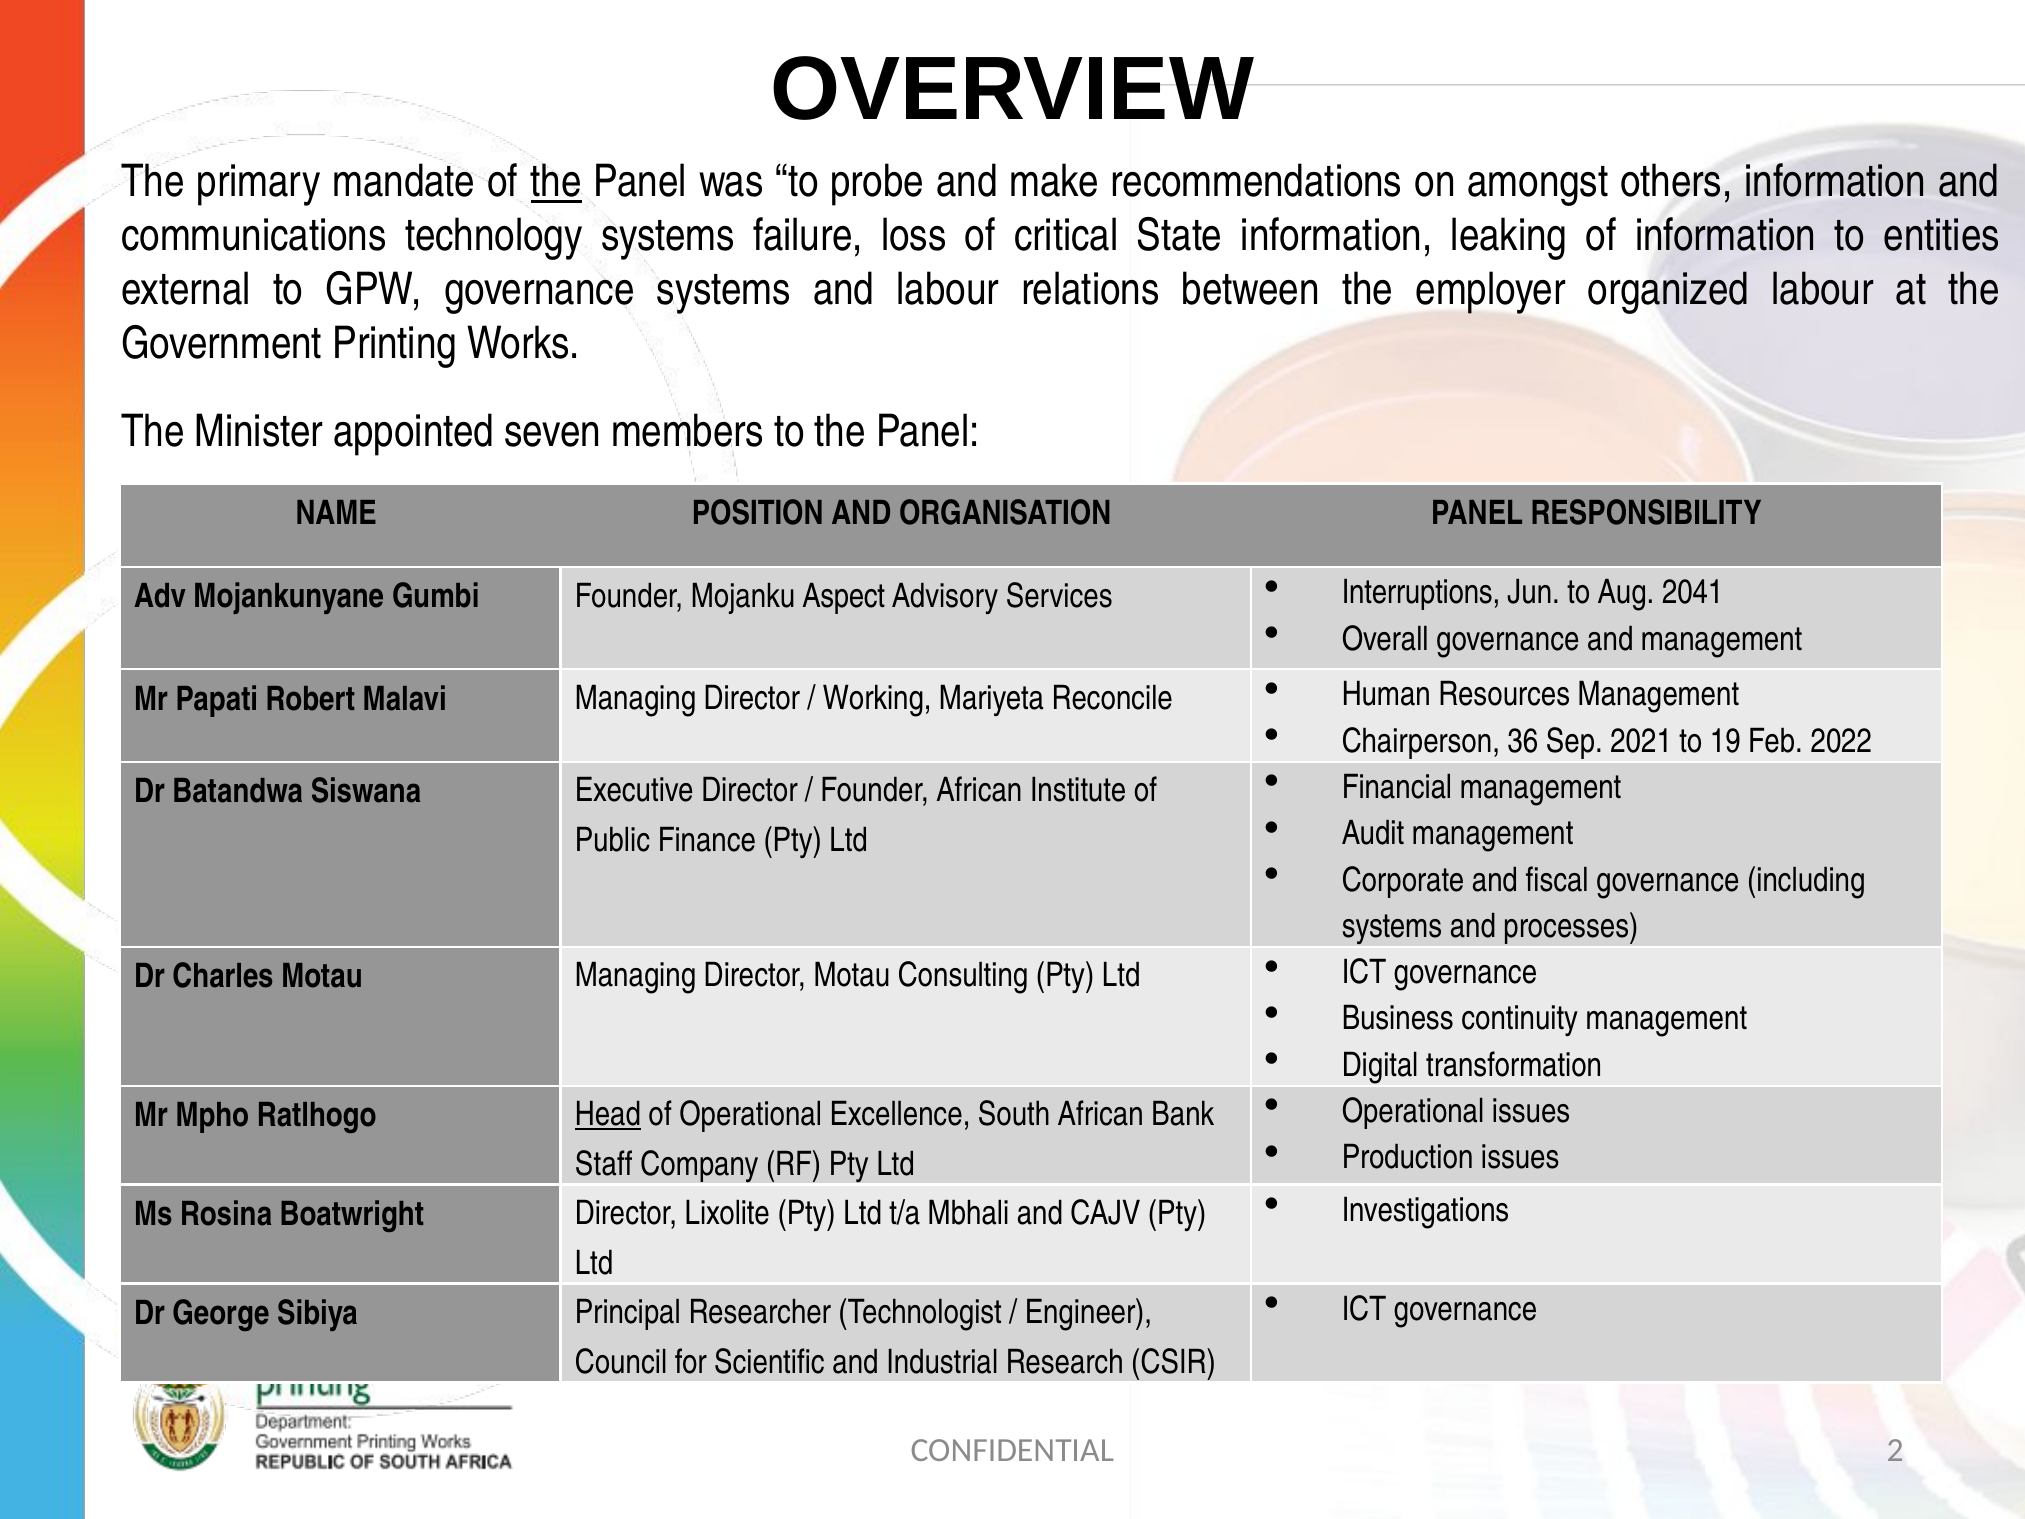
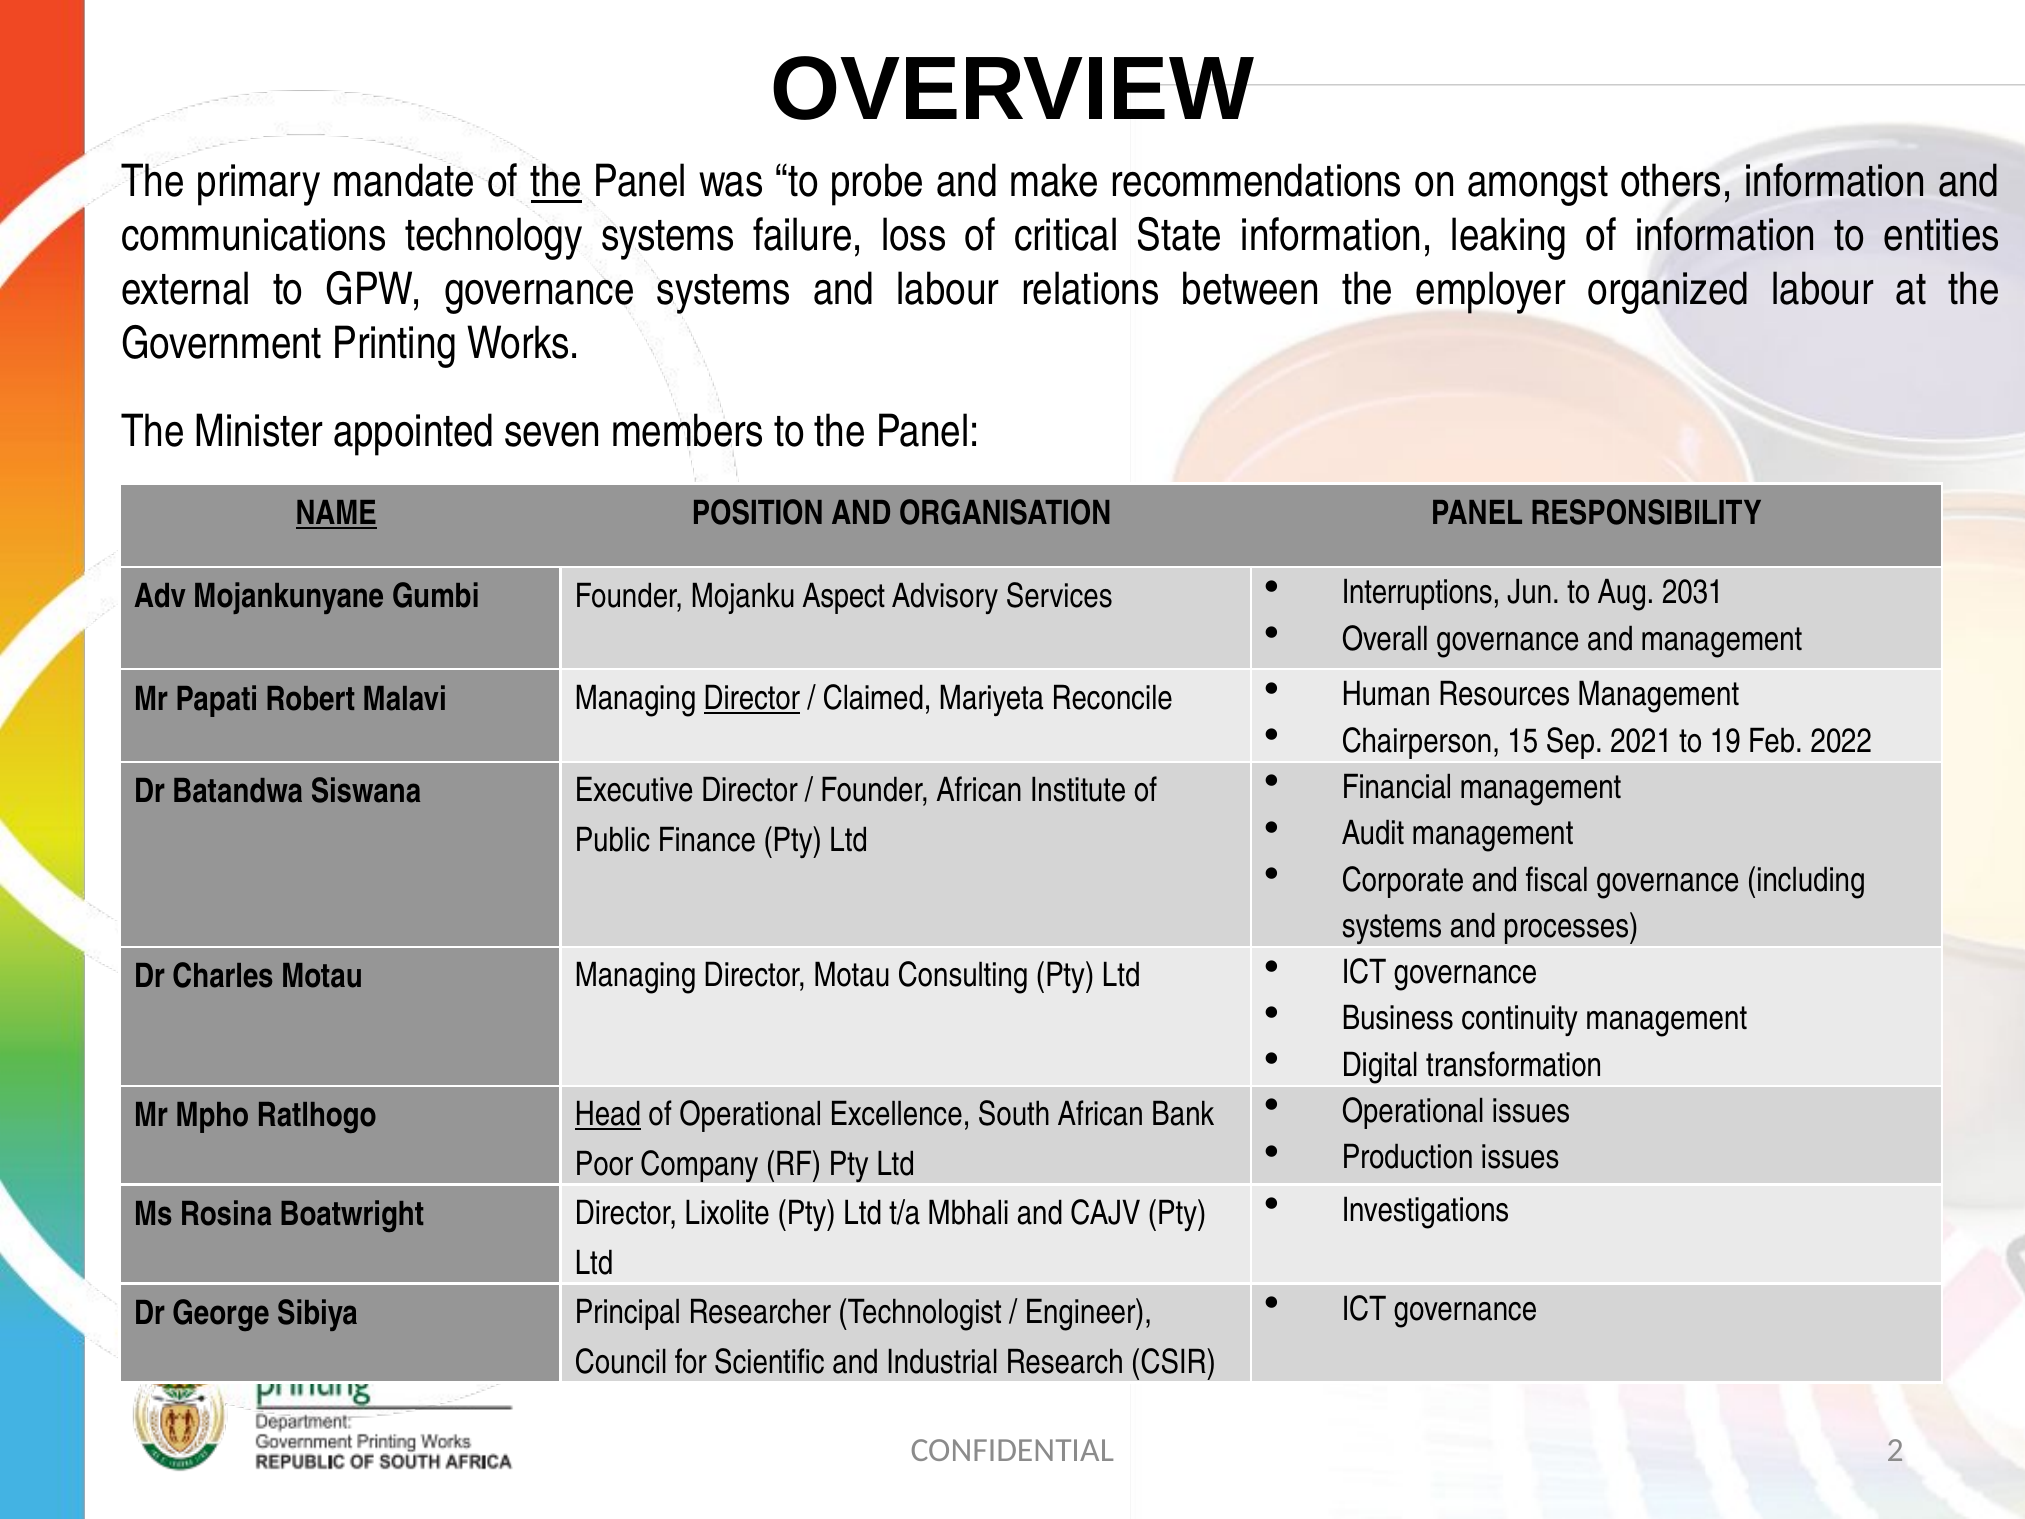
NAME underline: none -> present
2041: 2041 -> 2031
Director at (752, 698) underline: none -> present
Working: Working -> Claimed
36: 36 -> 15
Staff: Staff -> Poor
